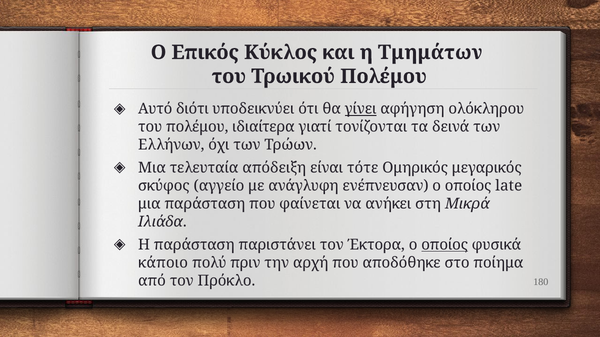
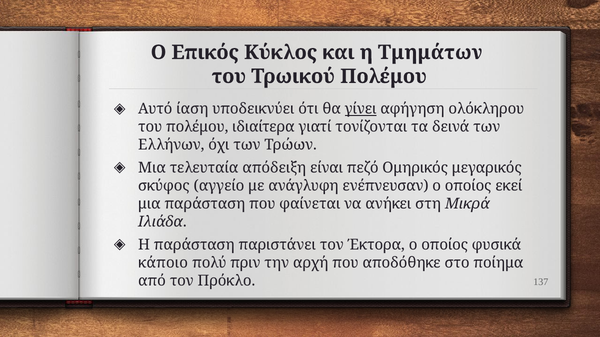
διότι: διότι -> ίαση
τότε: τότε -> πεζό
late: late -> εκεί
οποίος at (445, 245) underline: present -> none
180: 180 -> 137
